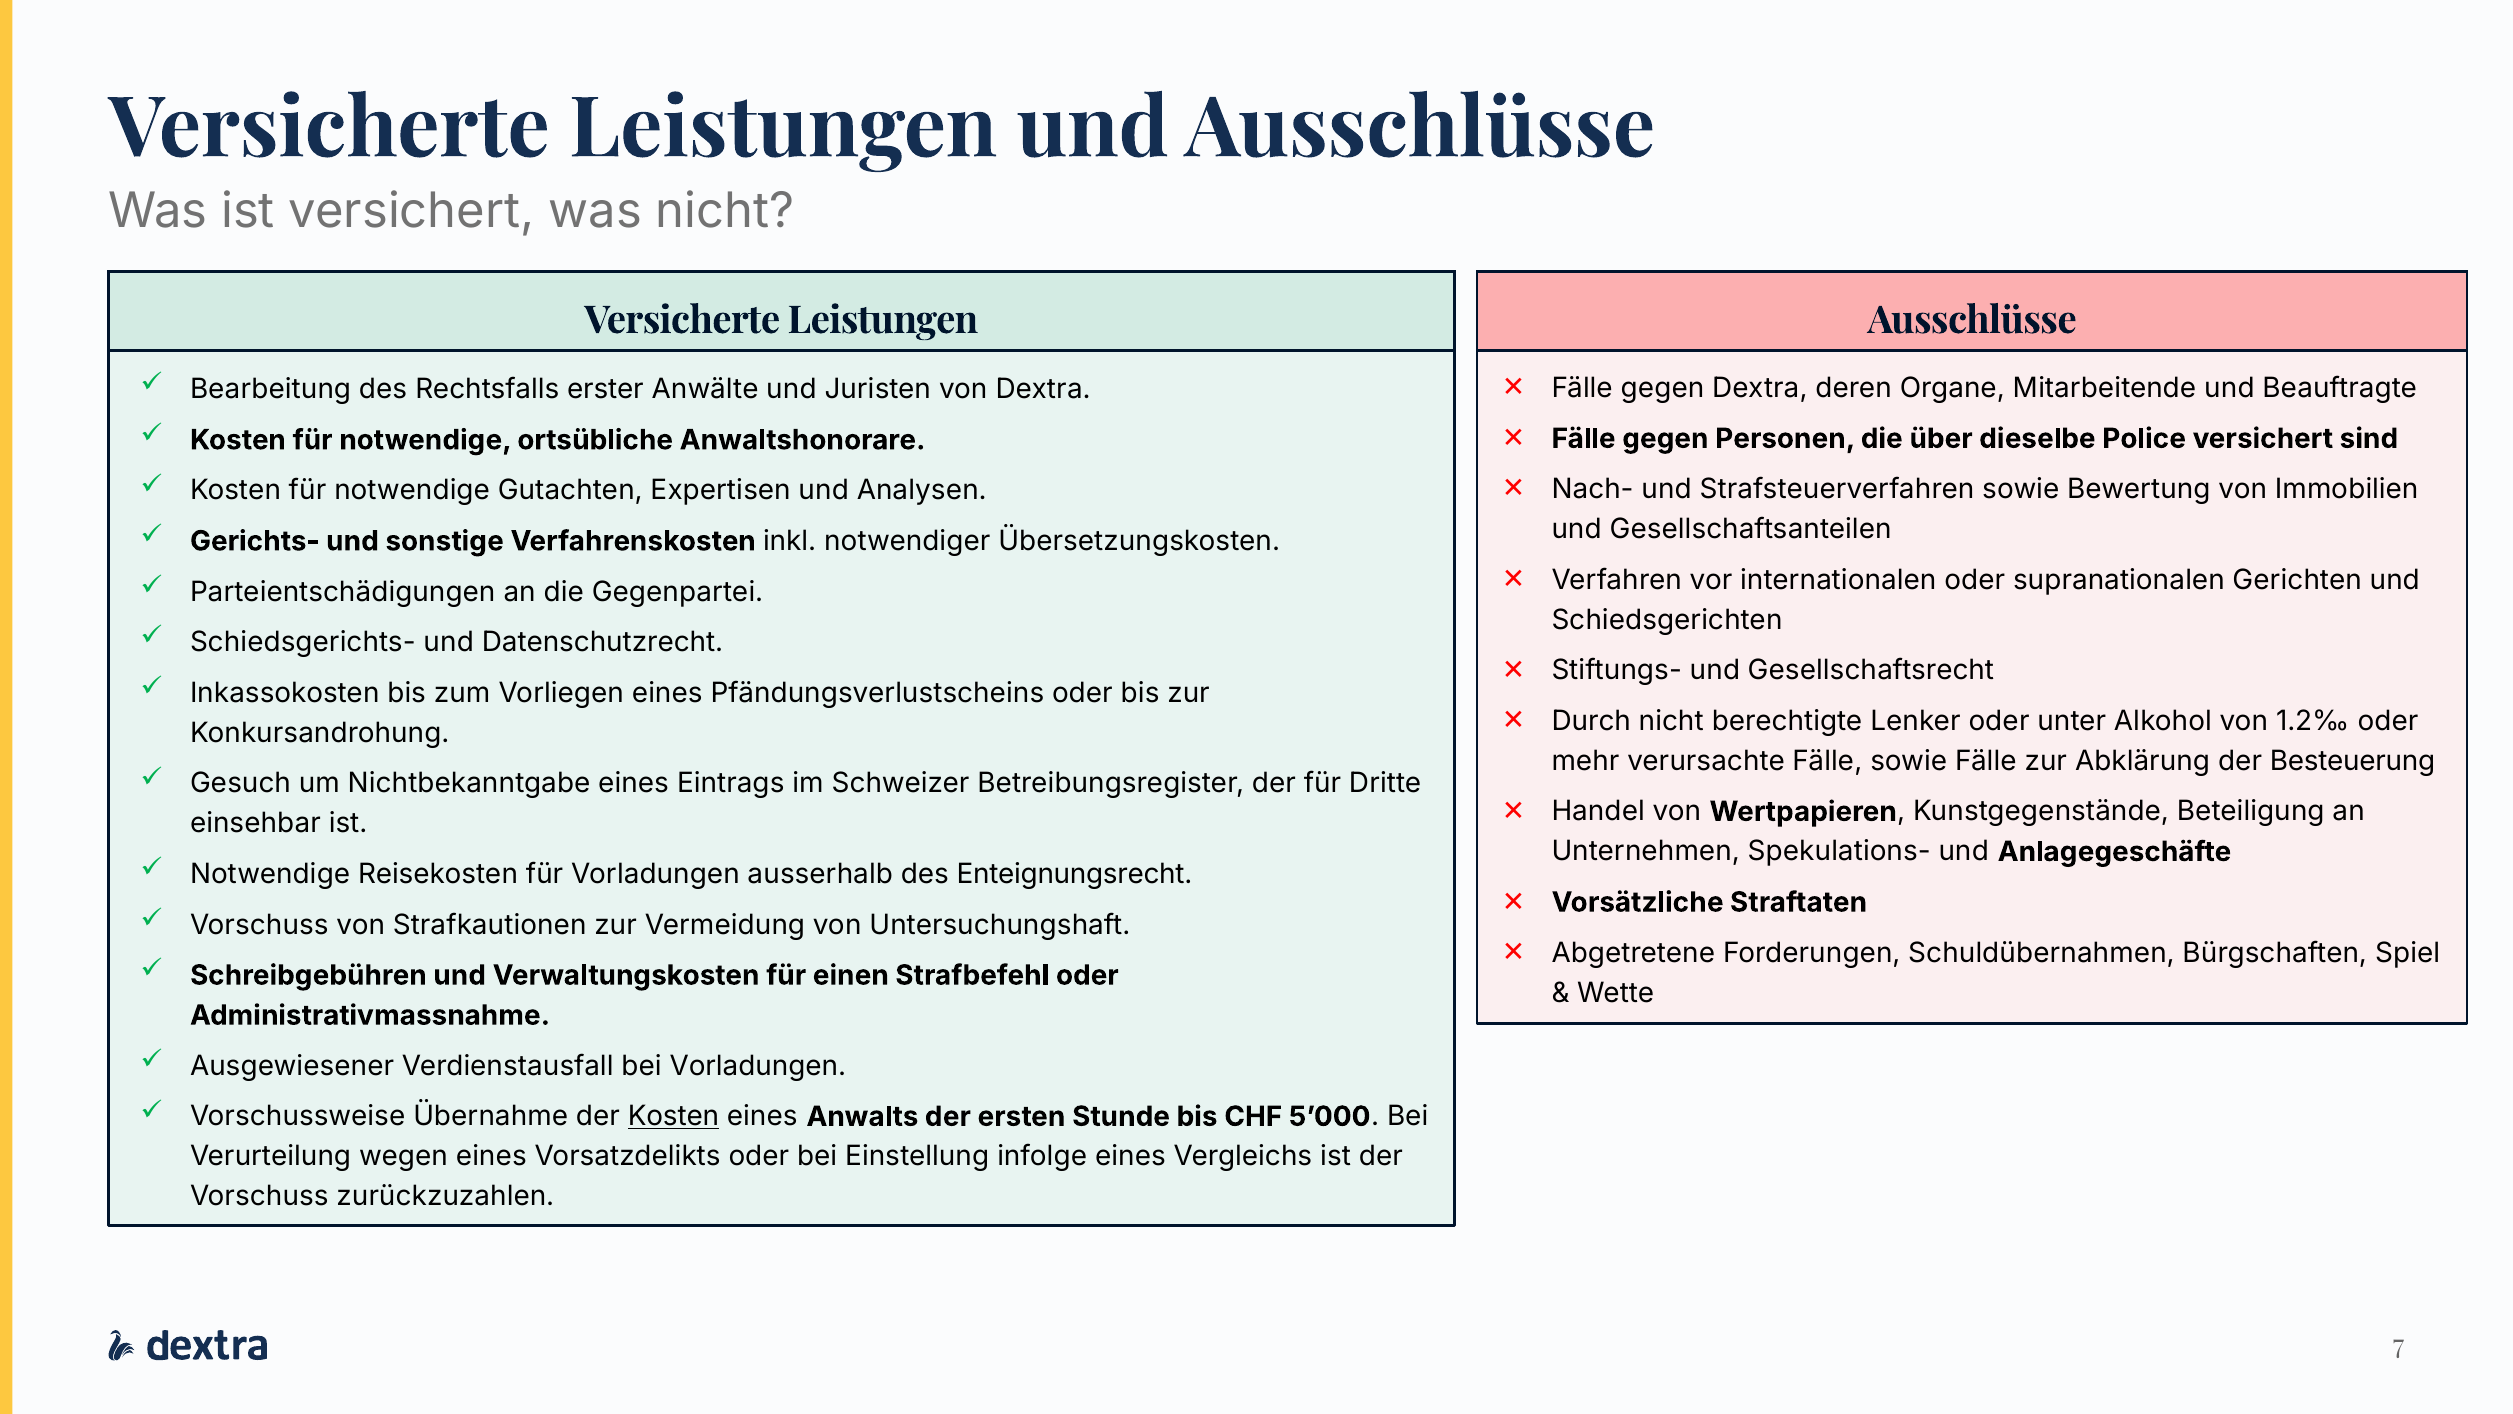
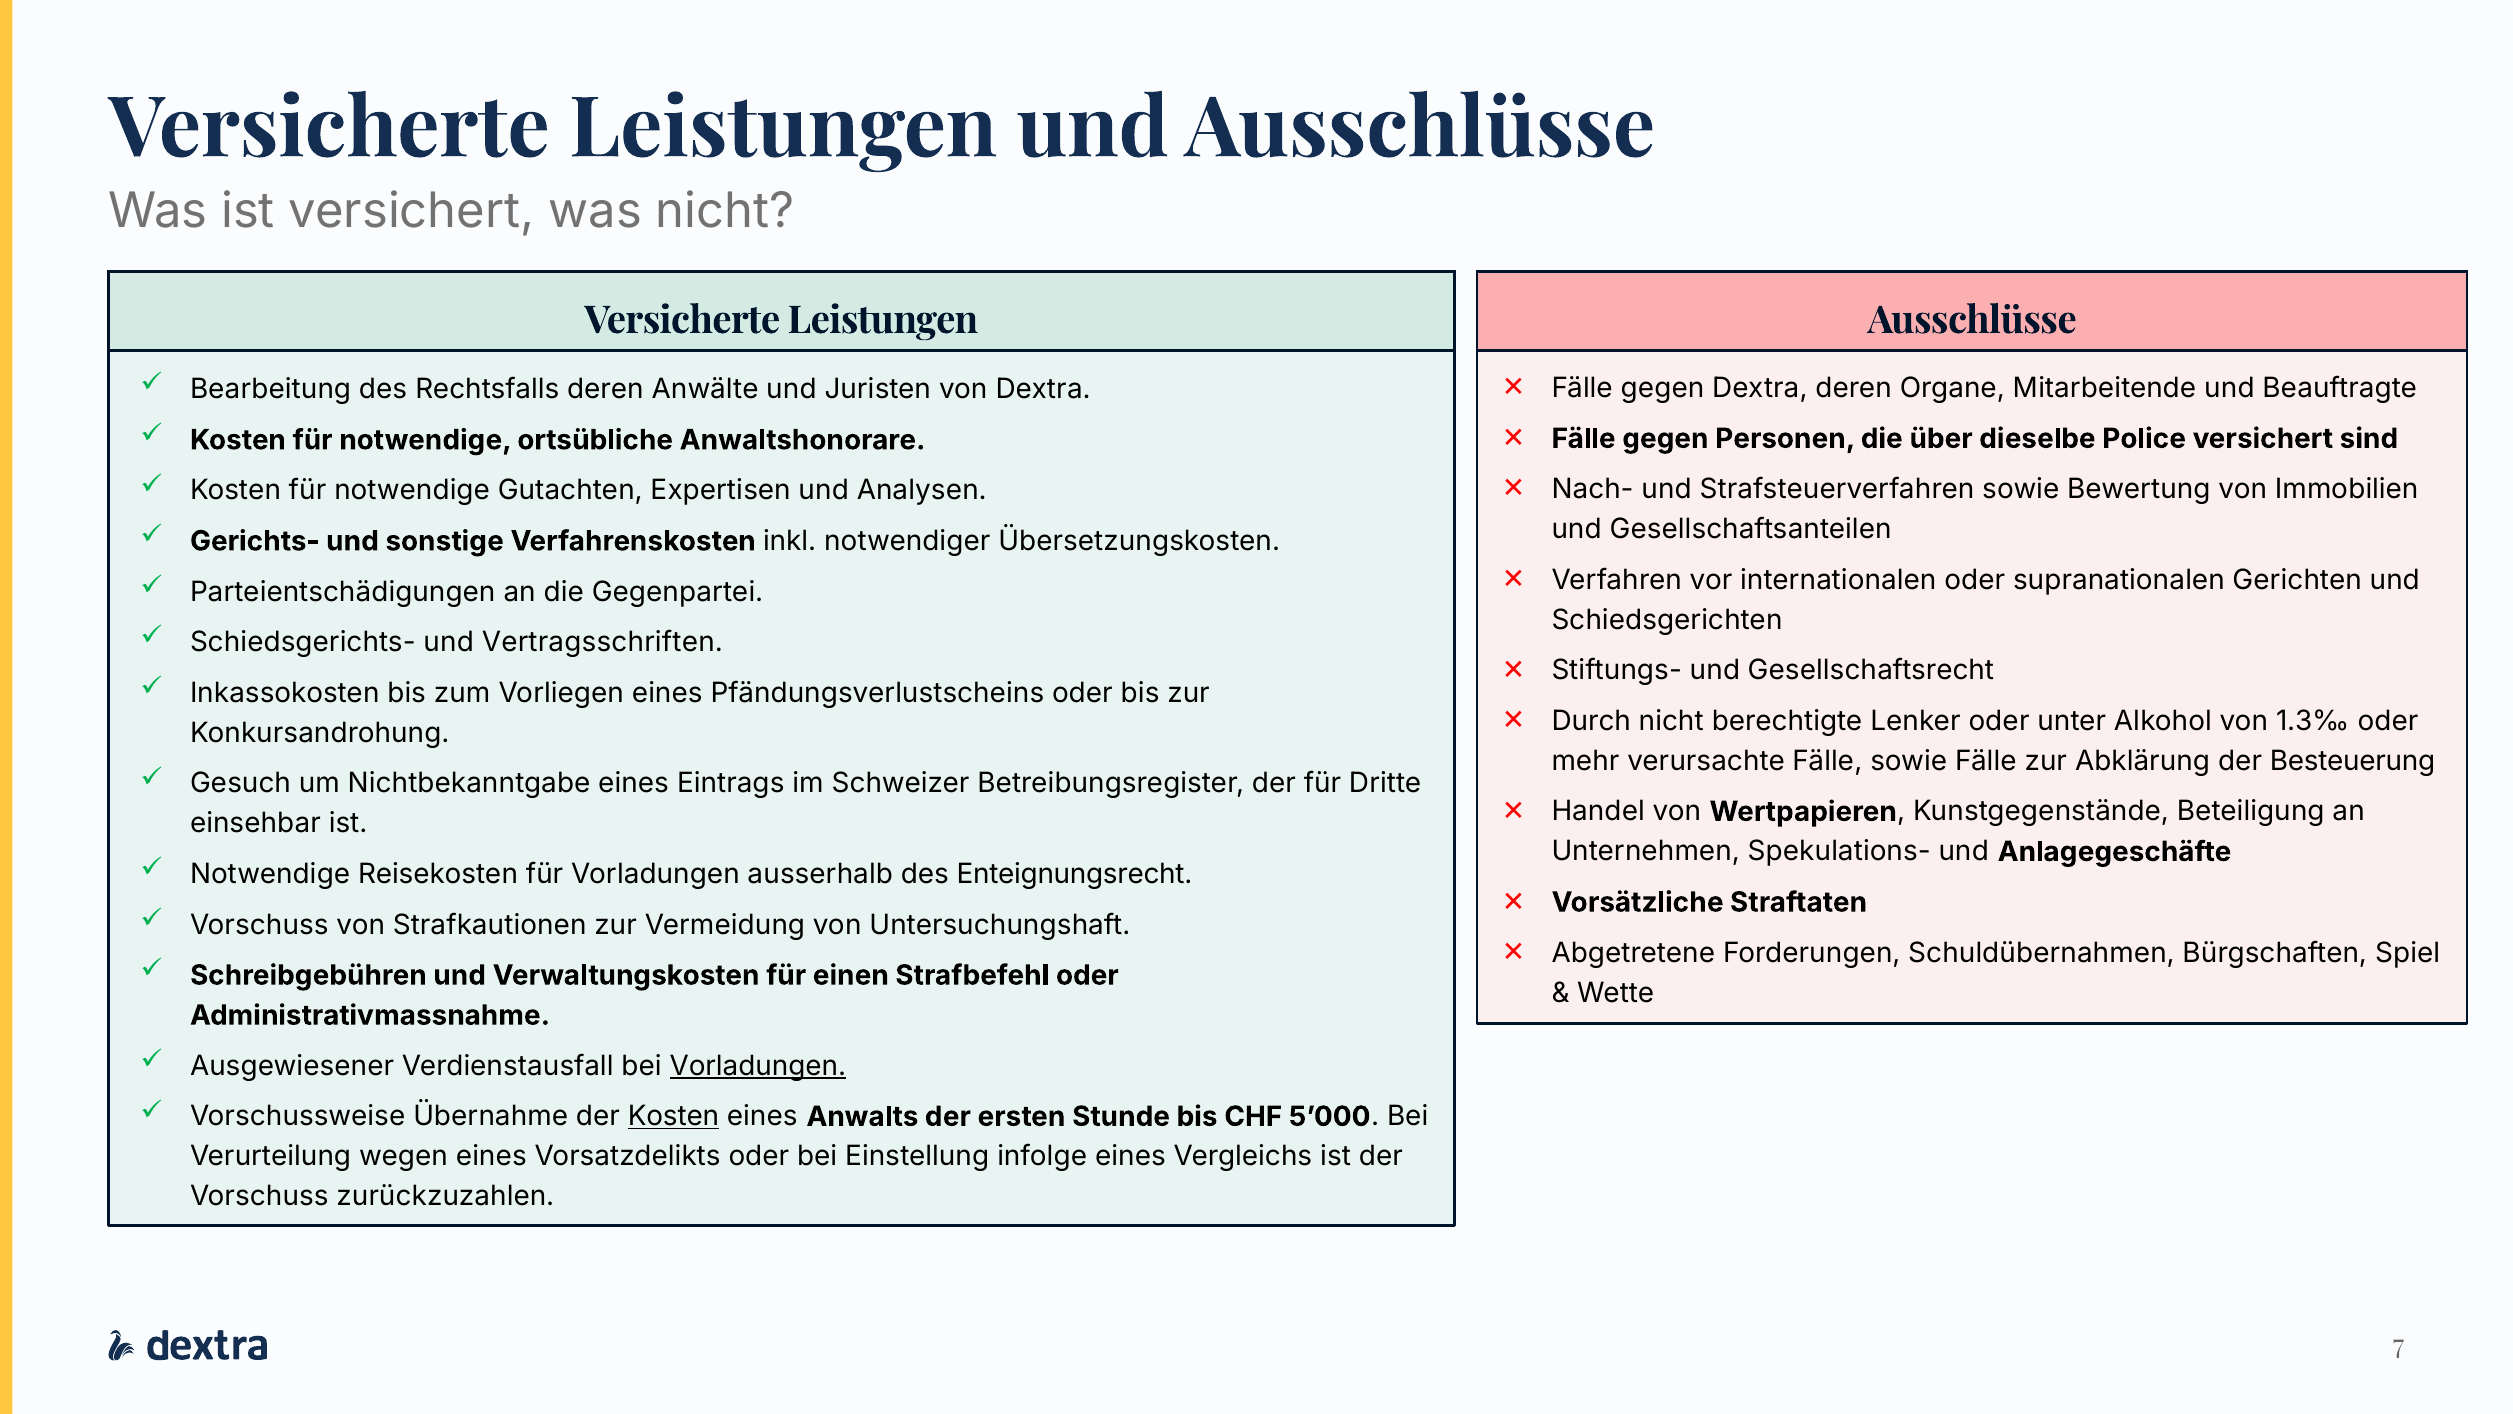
Rechtsfalls erster: erster -> deren
Datenschutzrecht: Datenschutzrecht -> Vertragsschriften
1.2‰: 1.2‰ -> 1.3‰
Vorladungen at (758, 1066) underline: none -> present
